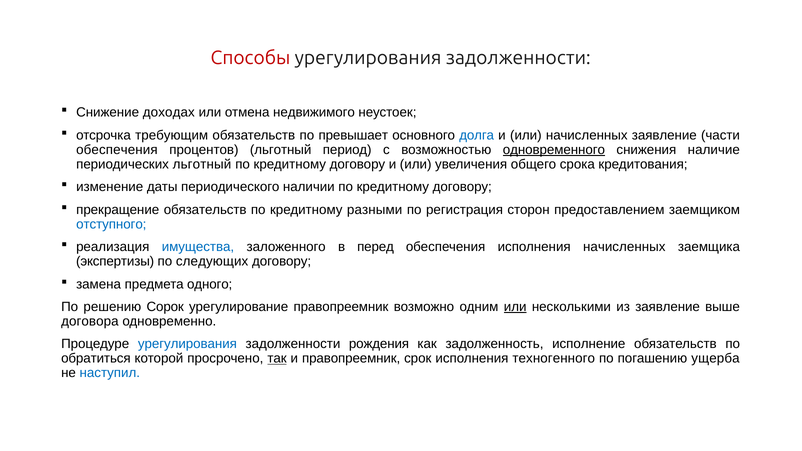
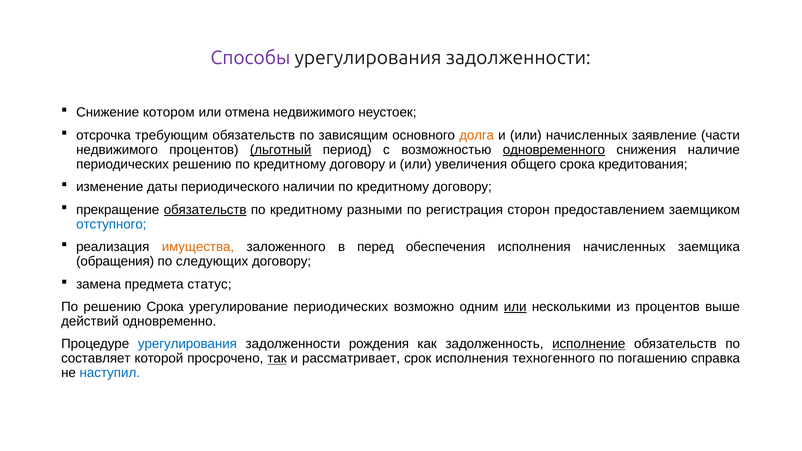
Способы colour: red -> purple
доходах: доходах -> котором
превышает: превышает -> зависящим
долга colour: blue -> orange
обеспечения at (117, 150): обеспечения -> недвижимого
льготный at (281, 150) underline: none -> present
периодических льготный: льготный -> решению
обязательств at (205, 210) underline: none -> present
имущества colour: blue -> orange
экспертизы: экспертизы -> обращения
одного: одного -> статус
решению Сорок: Сорок -> Срока
урегулирование правопреемник: правопреемник -> периодических
из заявление: заявление -> процентов
договора: договора -> действий
исполнение underline: none -> present
обратиться: обратиться -> составляет
и правопреемник: правопреемник -> рассматривает
ущерба: ущерба -> справка
